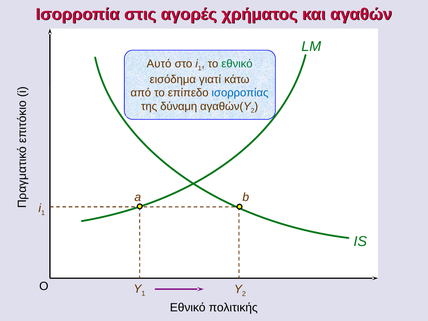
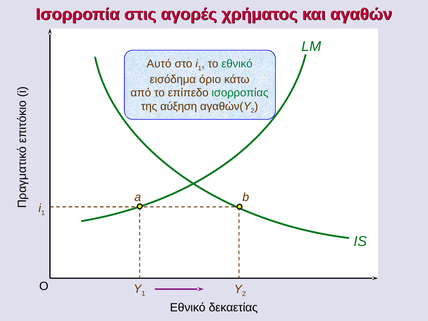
γιατί: γιατί -> όριο
ισορροπίας colour: blue -> green
δύναμη: δύναμη -> αύξηση
πολιτικής: πολιτικής -> δεκαετίας
